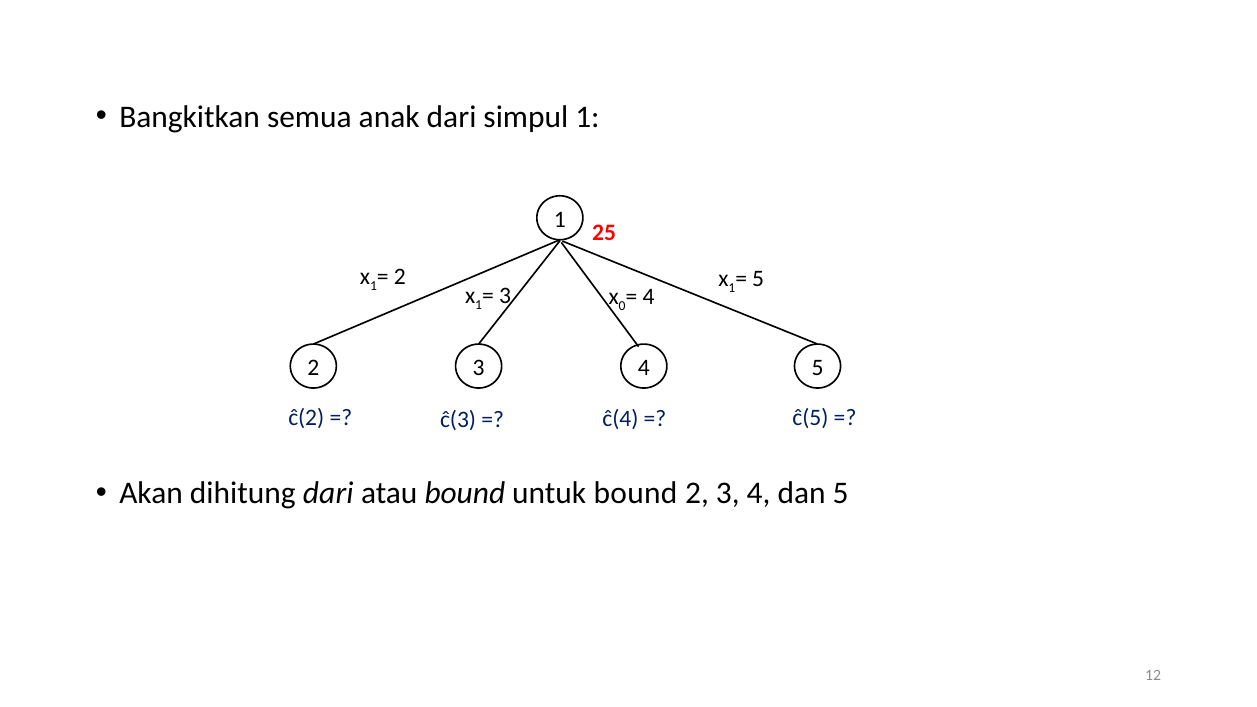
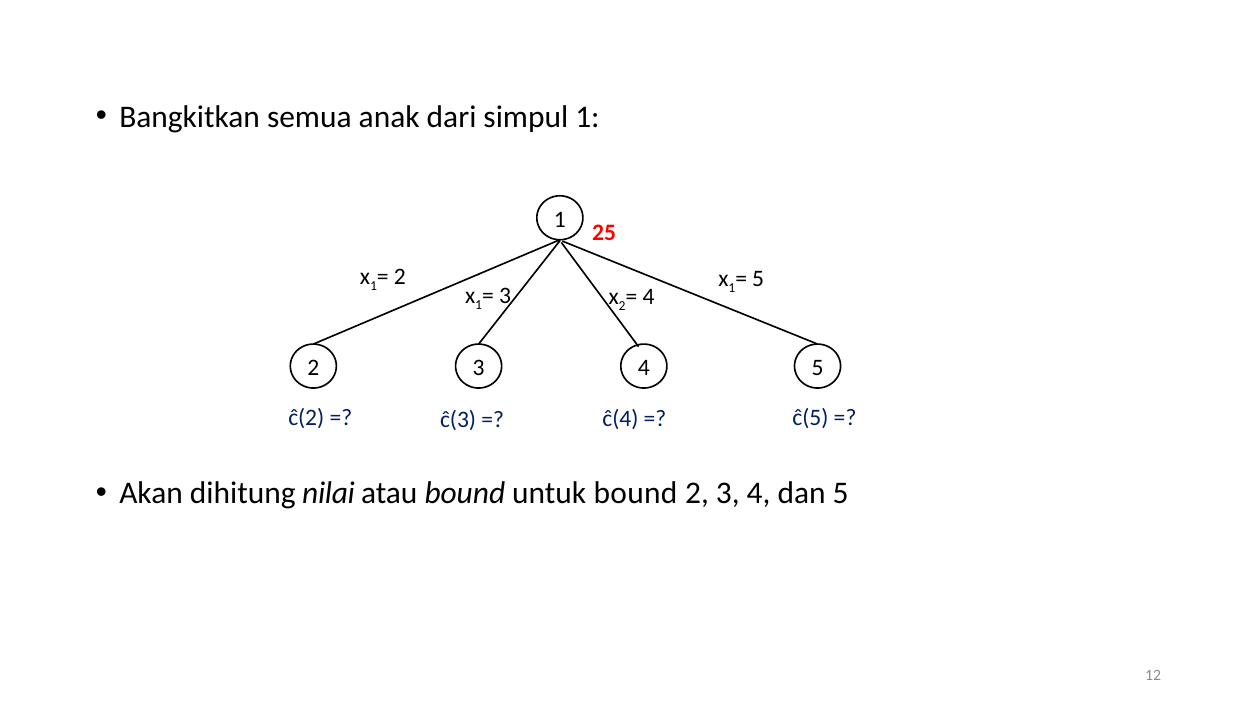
0 at (622, 306): 0 -> 2
dihitung dari: dari -> nilai
